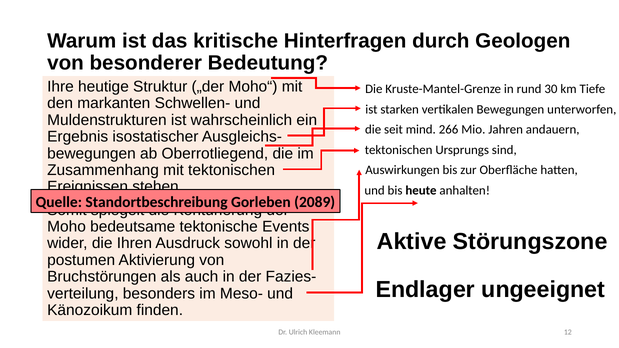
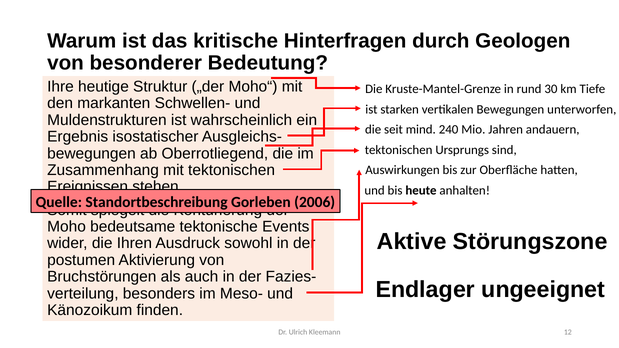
266: 266 -> 240
2089: 2089 -> 2006
